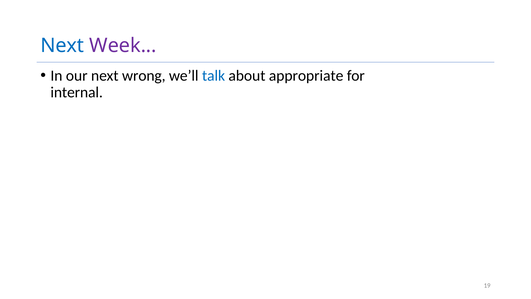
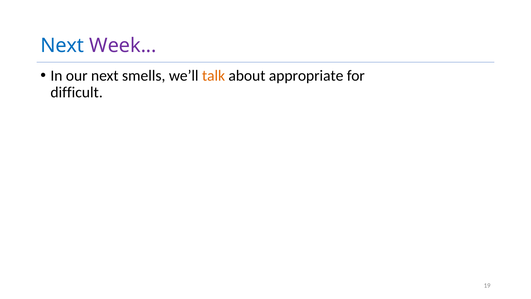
wrong: wrong -> smells
talk colour: blue -> orange
internal: internal -> difficult
